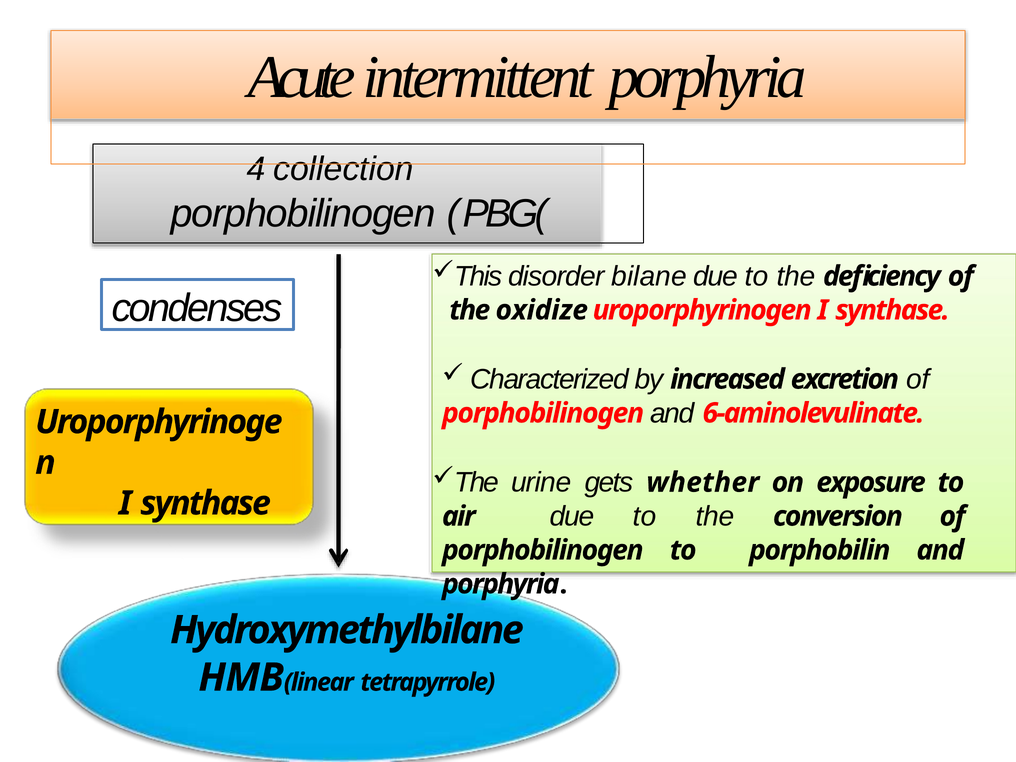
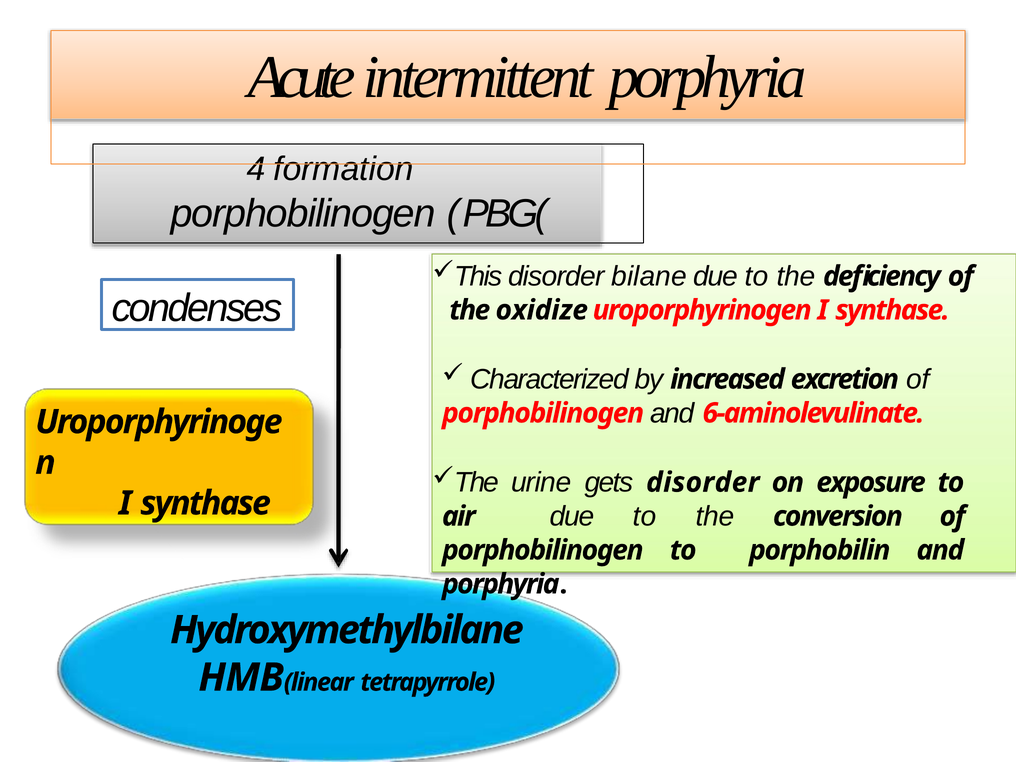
collection: collection -> formation
gets whether: whether -> disorder
